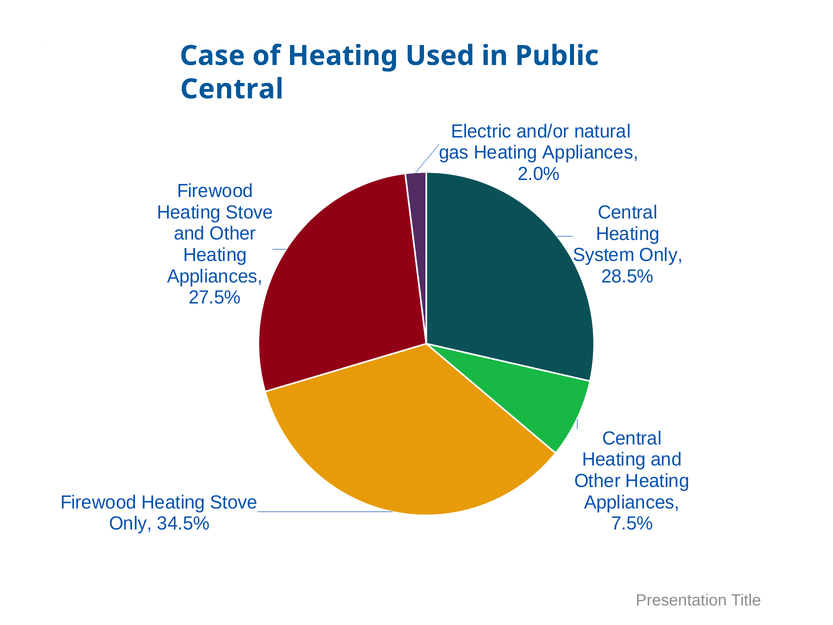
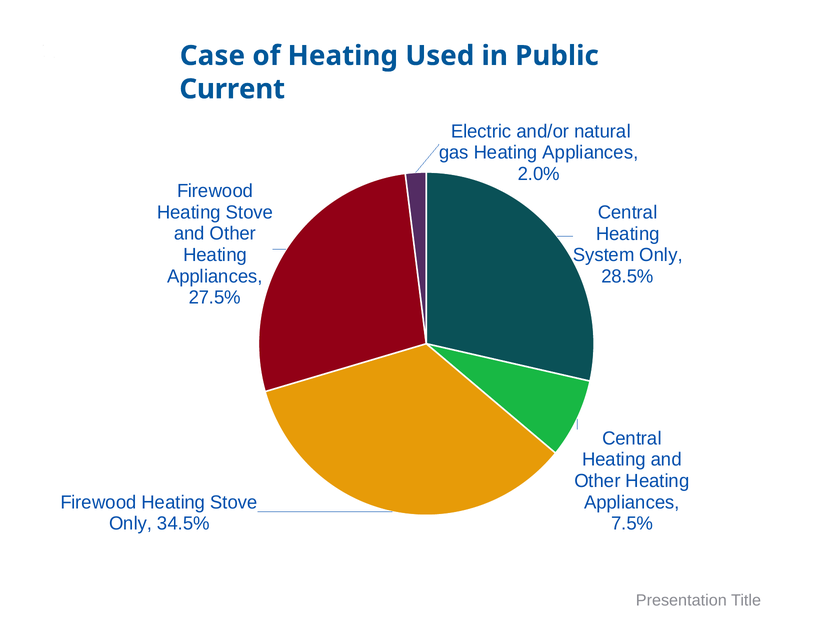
Central at (232, 89): Central -> Current
